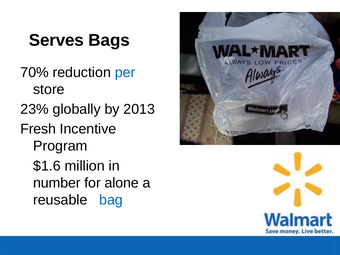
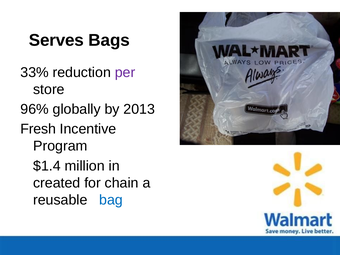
70%: 70% -> 33%
per colour: blue -> purple
23%: 23% -> 96%
$1.6: $1.6 -> $1.4
number: number -> created
alone: alone -> chain
